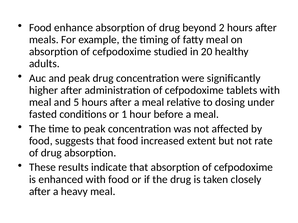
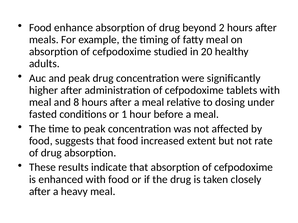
5: 5 -> 8
